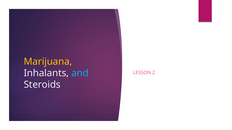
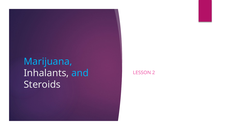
Marijuana colour: yellow -> light blue
